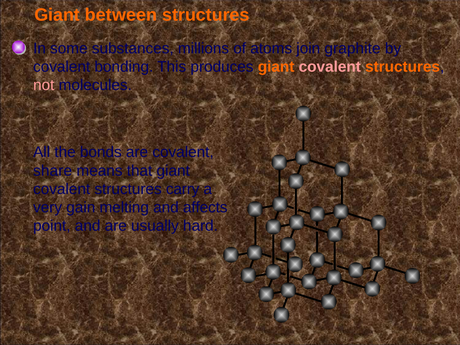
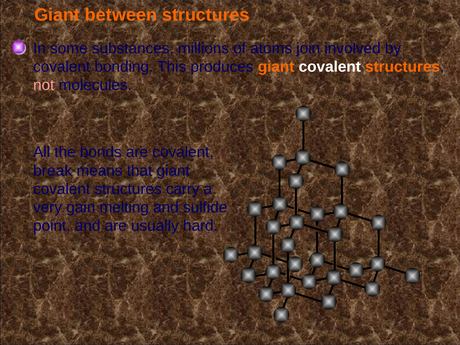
graphite: graphite -> involved
covalent at (330, 67) colour: pink -> white
share: share -> break
affects: affects -> sulfide
